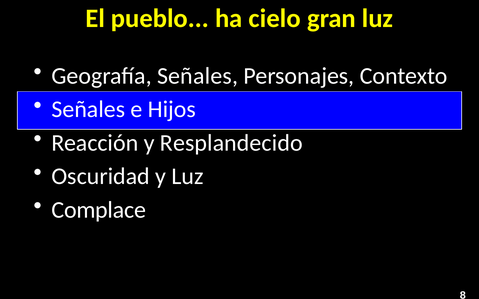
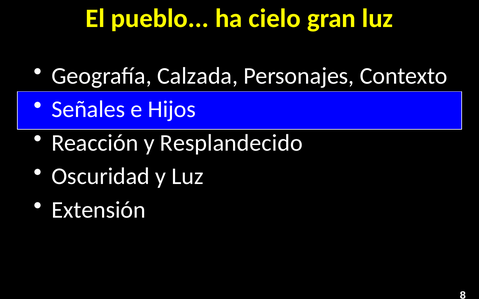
Geografía Señales: Señales -> Calzada
Complace: Complace -> Extensión
